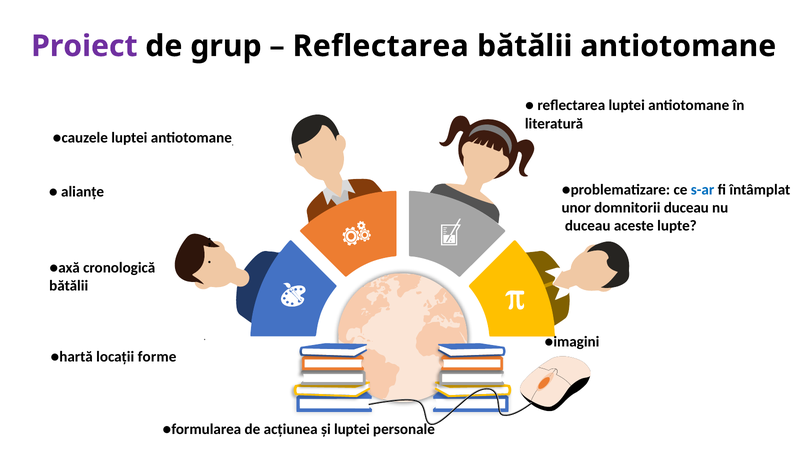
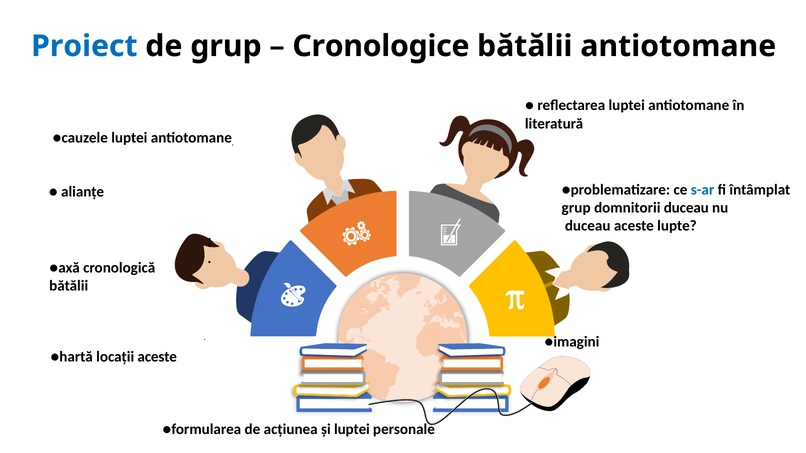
Proiect colour: purple -> blue
Reflectarea at (381, 46): Reflectarea -> Cronologice
unor at (576, 208): unor -> grup
locații forme: forme -> aceste
